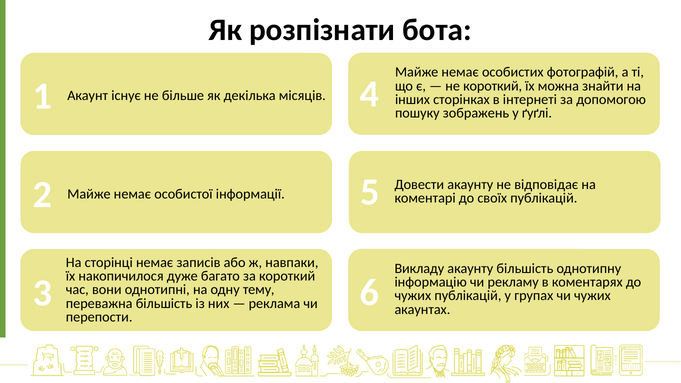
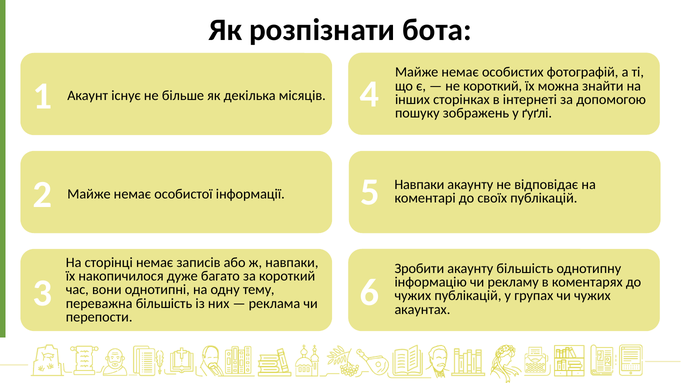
Довести at (419, 185): Довести -> Навпаки
Викладу: Викладу -> Зробити
